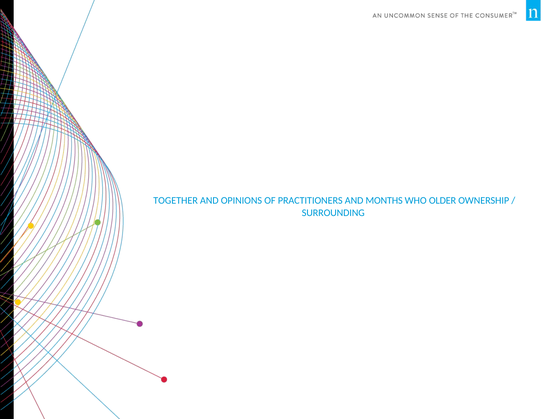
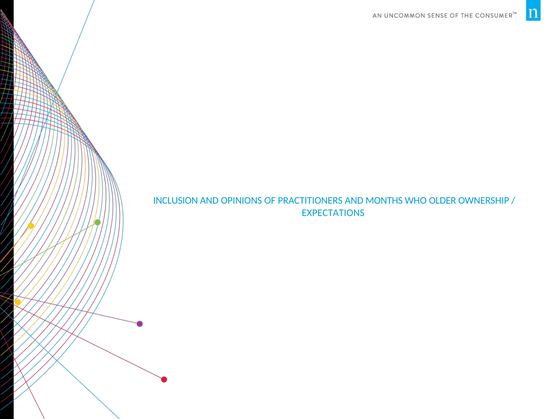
TOGETHER: TOGETHER -> INCLUSION
SURROUNDING: SURROUNDING -> EXPECTATIONS
